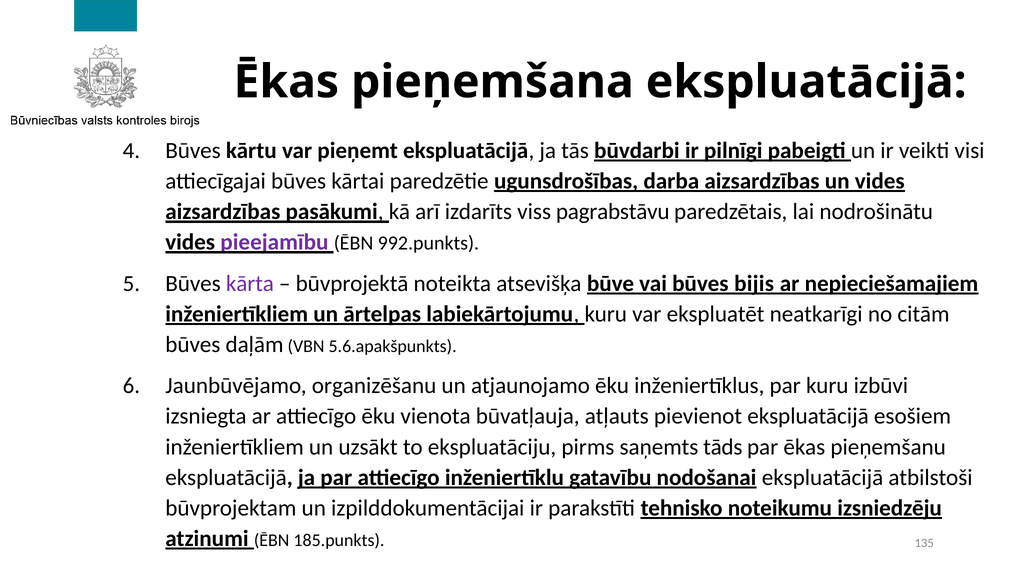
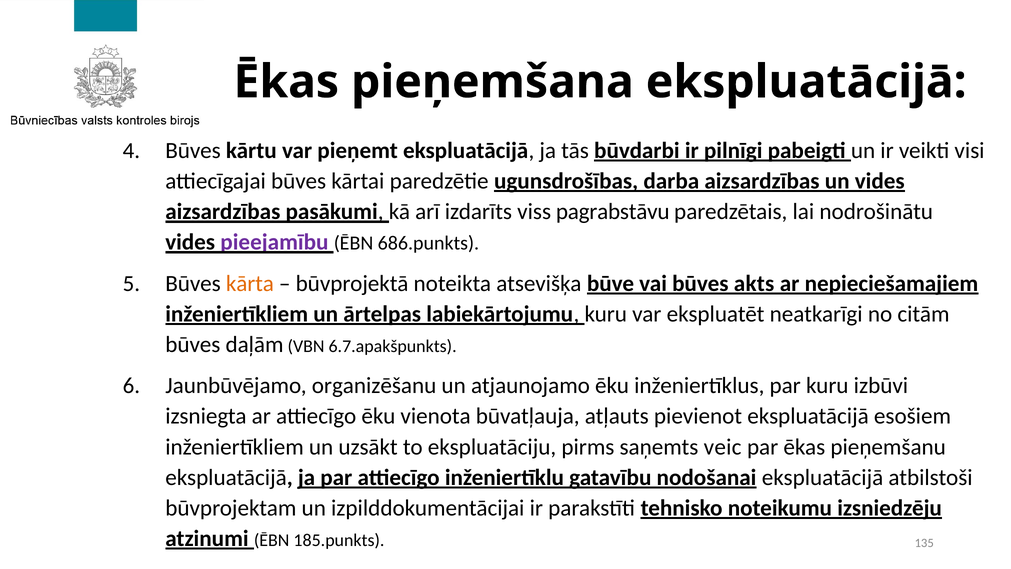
992.punkts: 992.punkts -> 686.punkts
kārta colour: purple -> orange
bijis: bijis -> akts
5.6.apakšpunkts: 5.6.apakšpunkts -> 6.7.apakšpunkts
tāds: tāds -> veic
